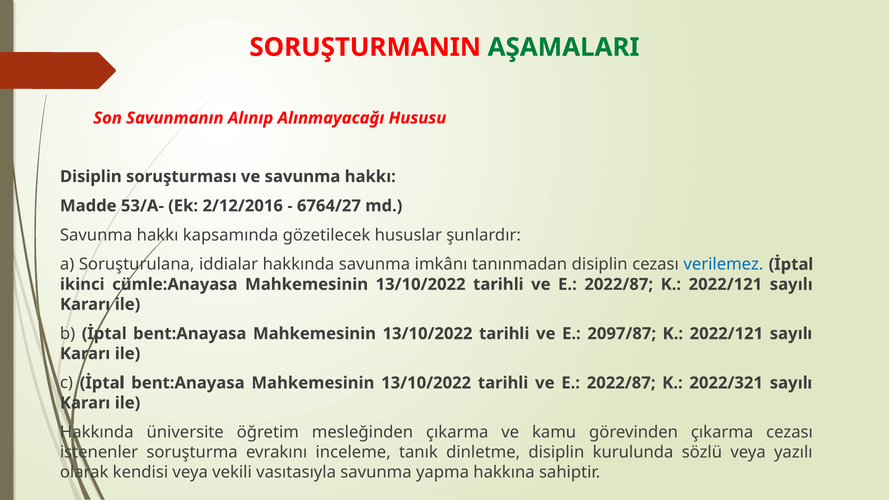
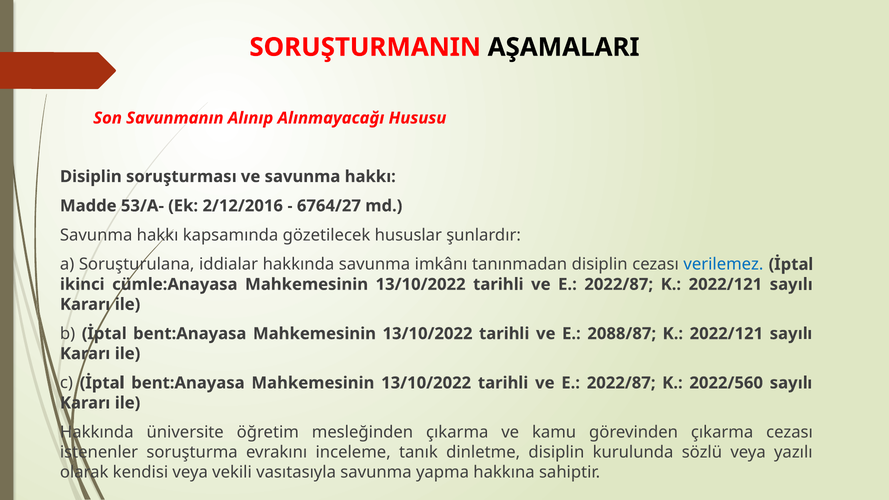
AŞAMALARI colour: green -> black
2097/87: 2097/87 -> 2088/87
2022/321: 2022/321 -> 2022/560
